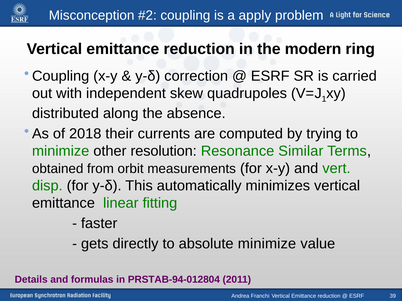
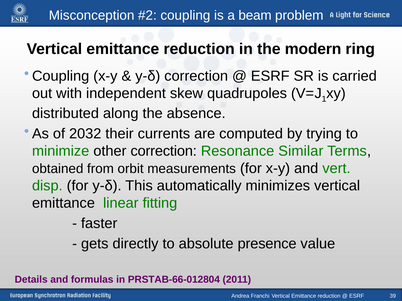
apply: apply -> beam
2018: 2018 -> 2032
other resolution: resolution -> correction
absolute minimize: minimize -> presence
PRSTAB-94-012804: PRSTAB-94-012804 -> PRSTAB-66-012804
